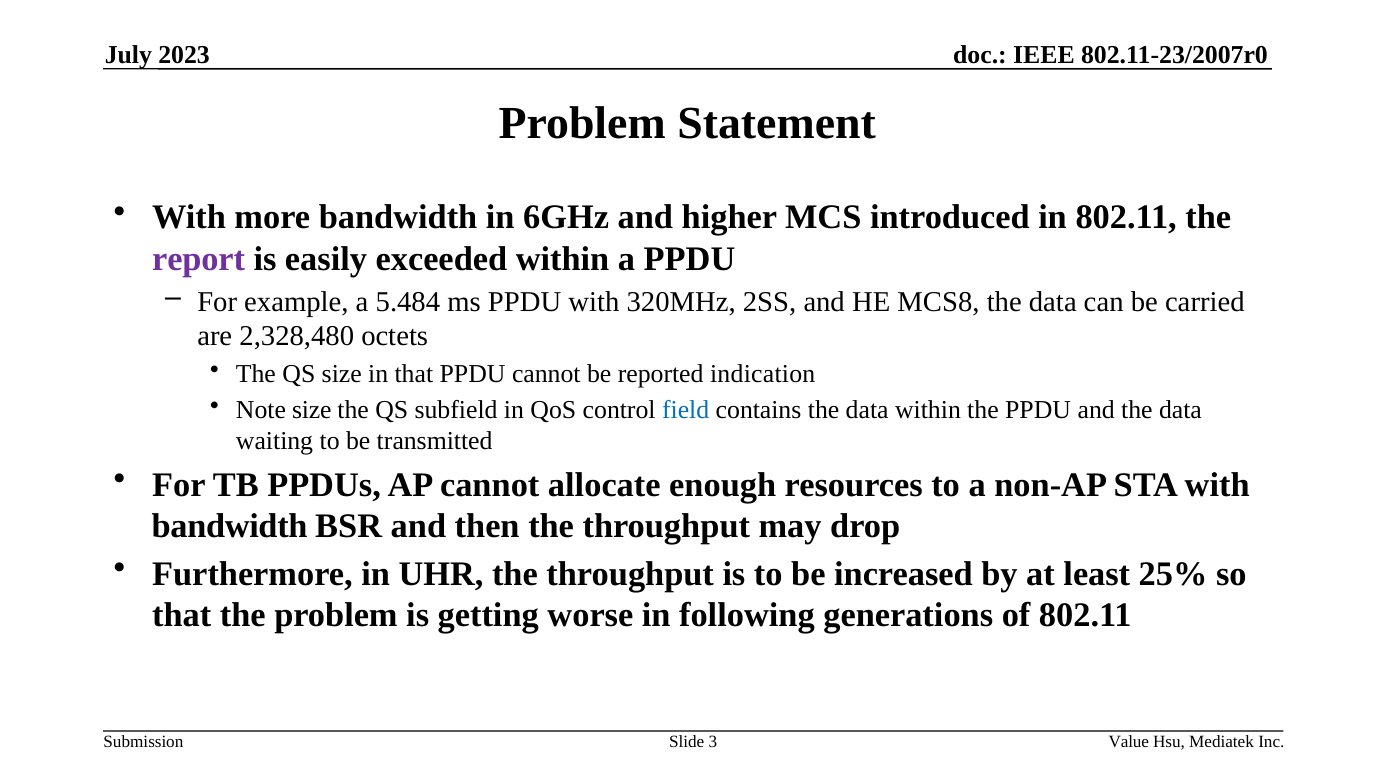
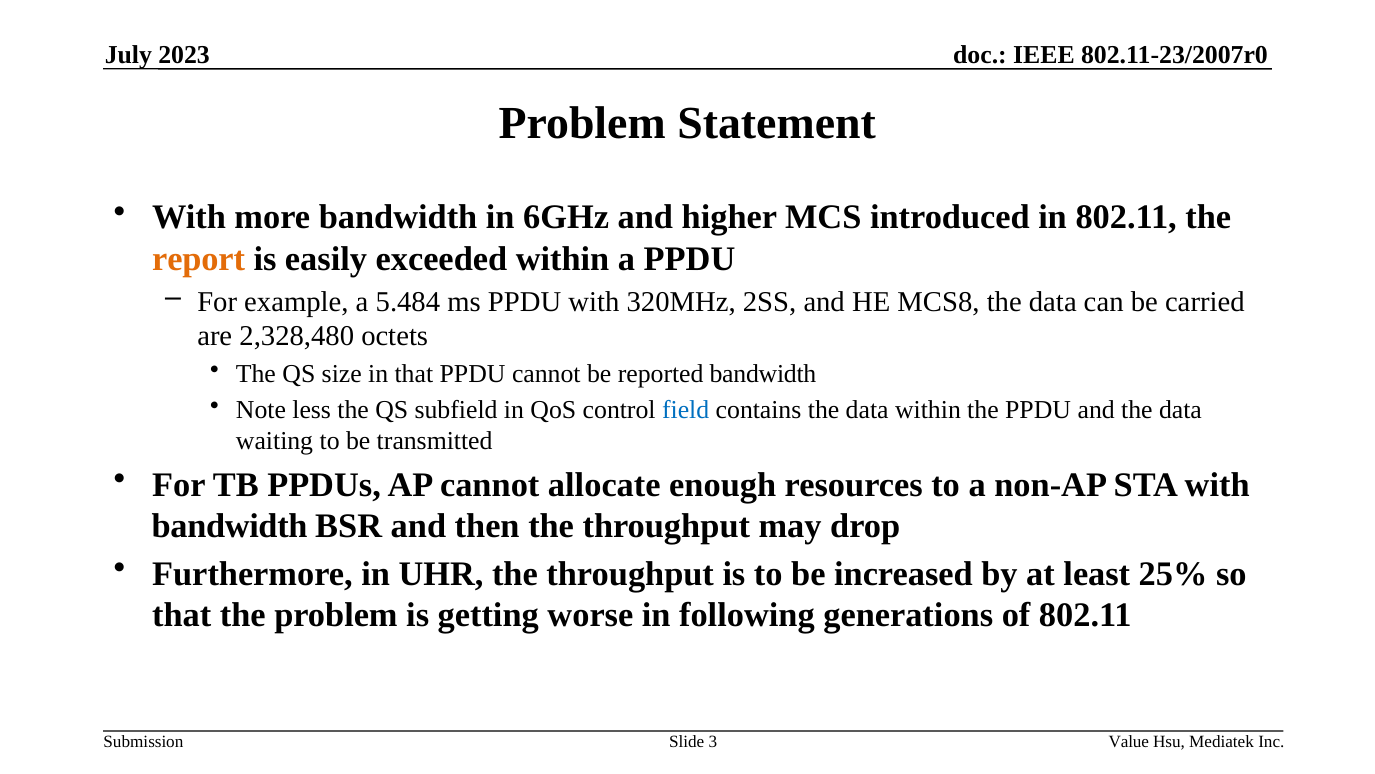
report colour: purple -> orange
reported indication: indication -> bandwidth
Note size: size -> less
